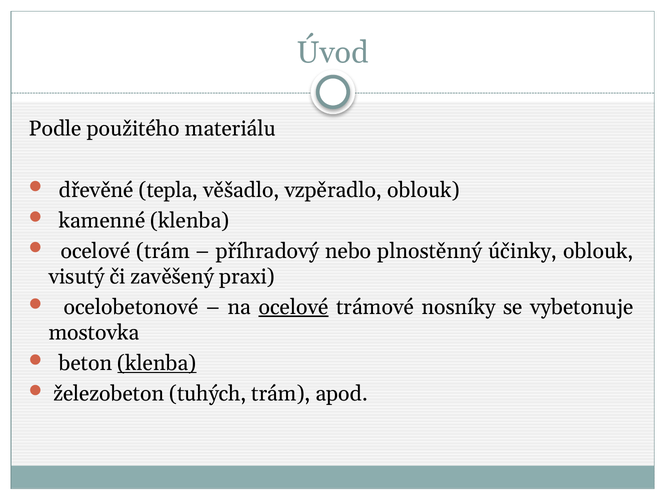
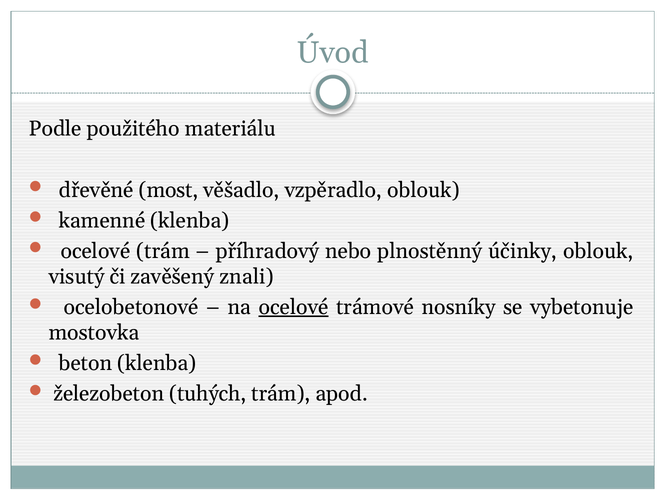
tepla: tepla -> most
praxi: praxi -> znali
klenba at (157, 363) underline: present -> none
